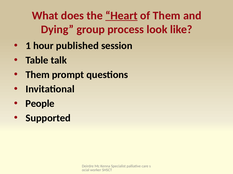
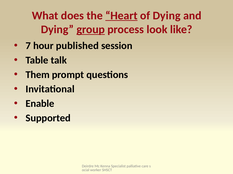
of Them: Them -> Dying
group underline: none -> present
1: 1 -> 7
People: People -> Enable
